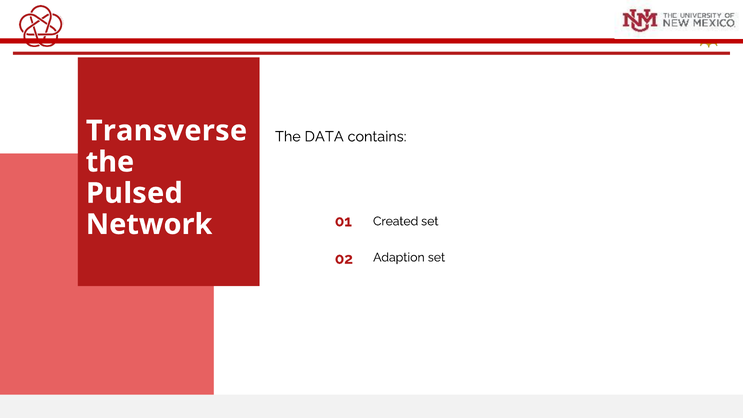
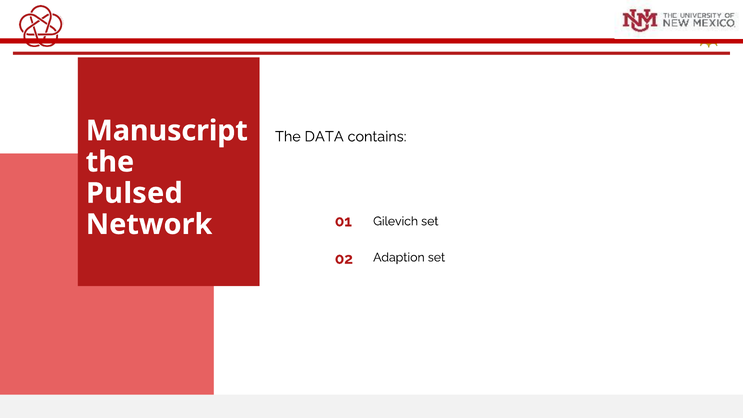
Transverse: Transverse -> Manuscript
Created: Created -> Gilevich
